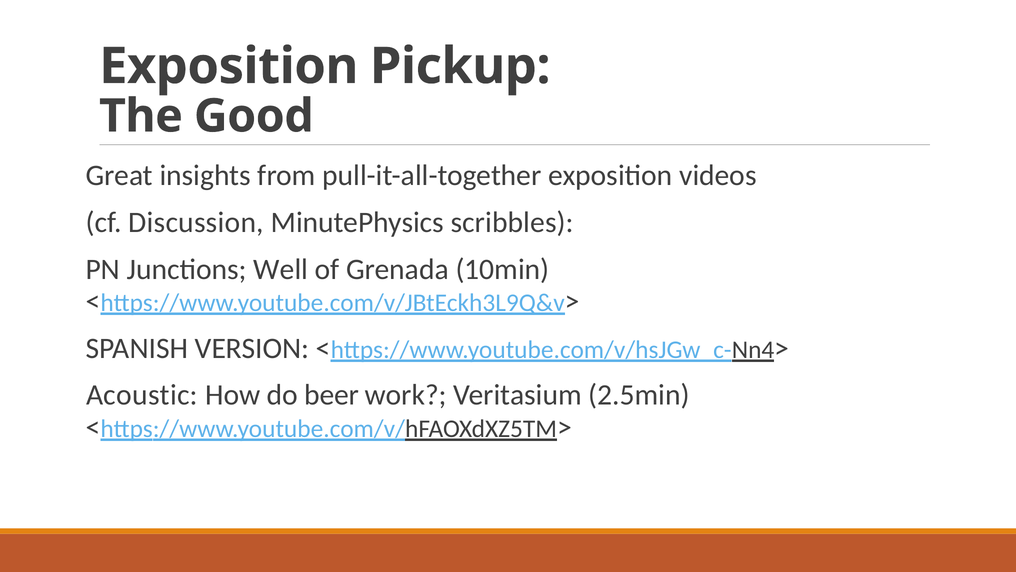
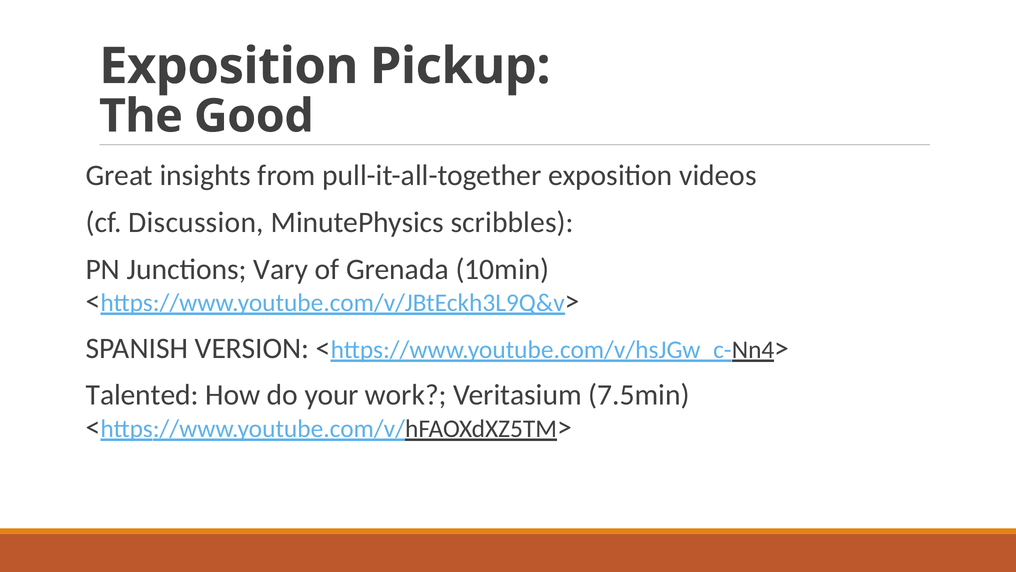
Well: Well -> Vary
Acoustic: Acoustic -> Talented
beer: beer -> your
2.5min: 2.5min -> 7.5min
